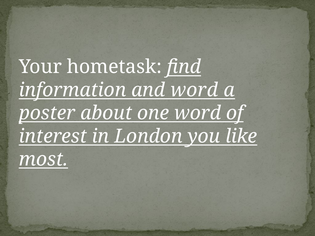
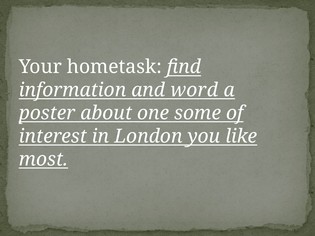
one word: word -> some
